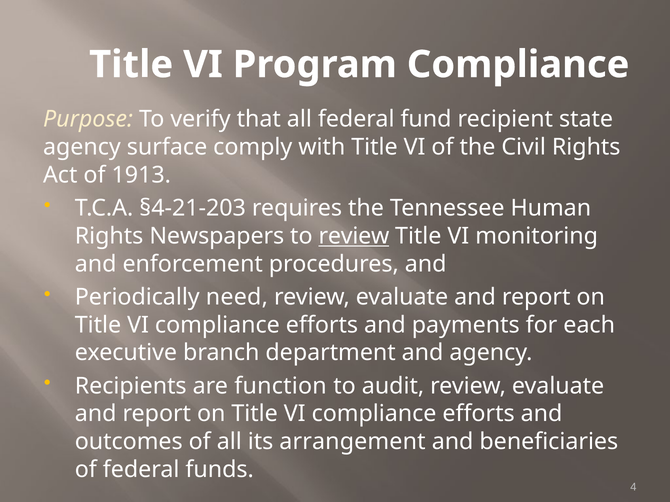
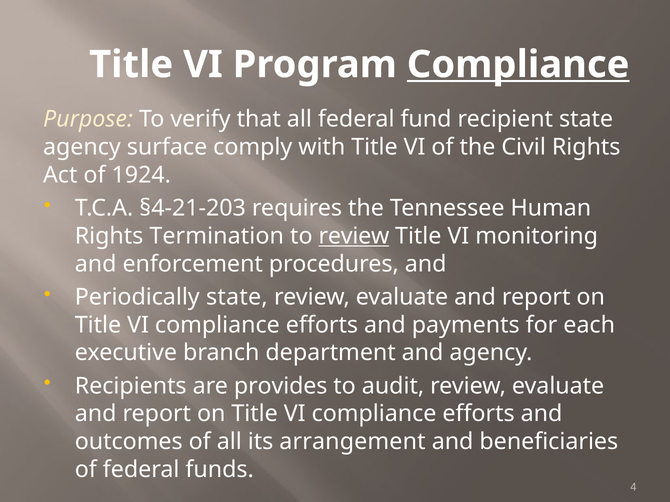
Compliance at (518, 65) underline: none -> present
1913: 1913 -> 1924
Newspapers: Newspapers -> Termination
Periodically need: need -> state
function: function -> provides
